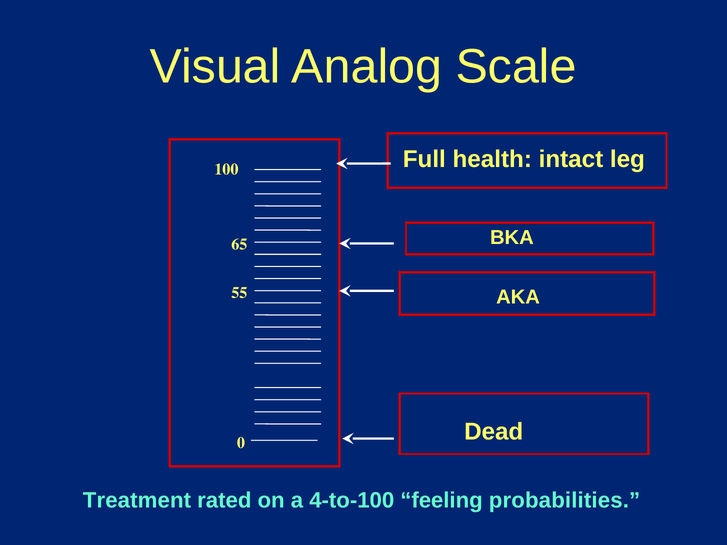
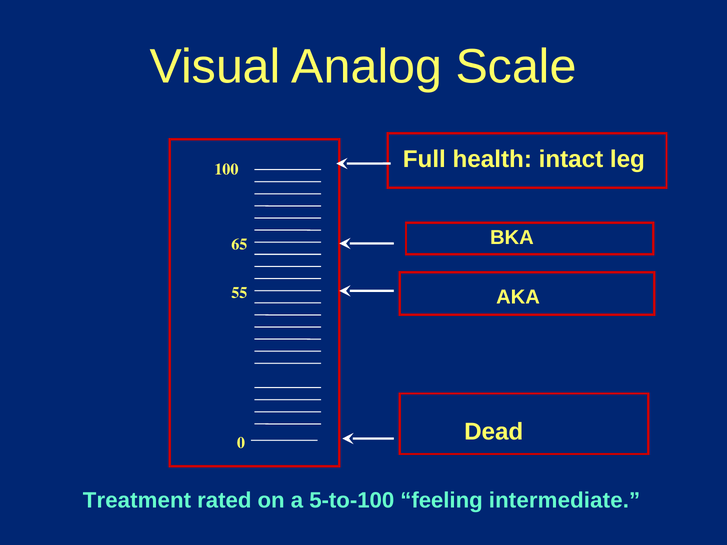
4-to-100: 4-to-100 -> 5-to-100
probabilities: probabilities -> intermediate
